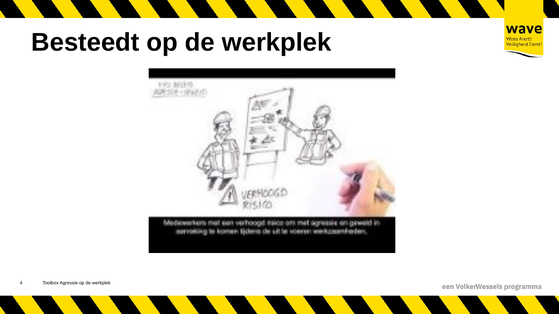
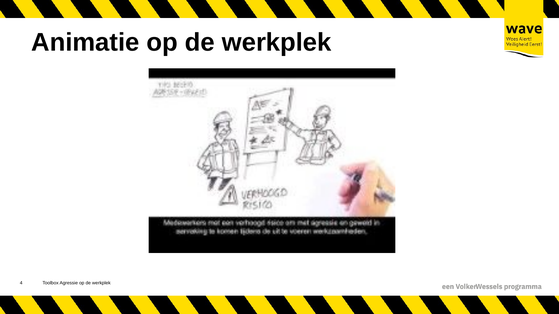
Besteedt: Besteedt -> Animatie
